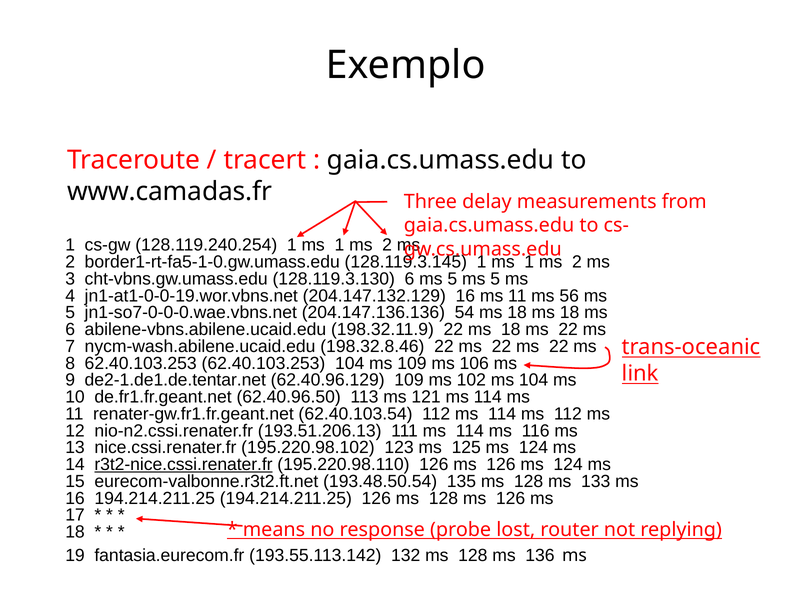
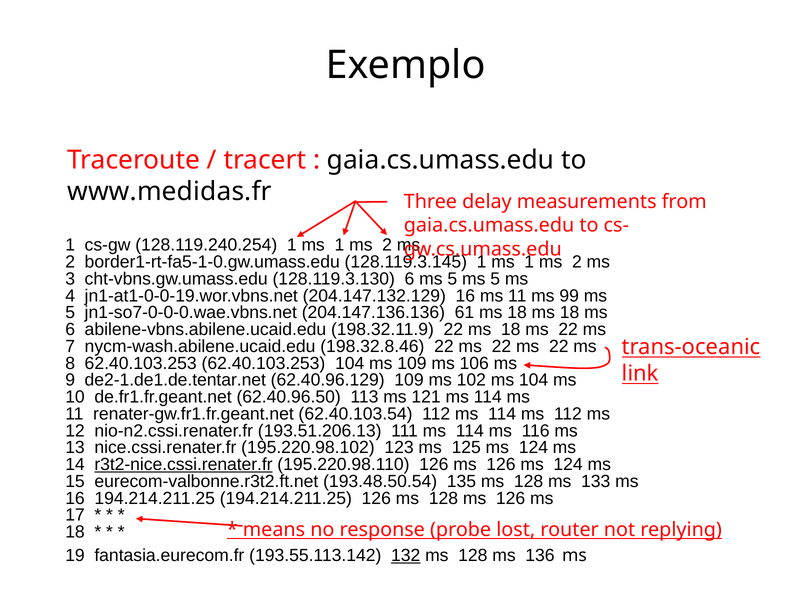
www.camadas.fr: www.camadas.fr -> www.medidas.fr
56: 56 -> 99
54: 54 -> 61
132 underline: none -> present
